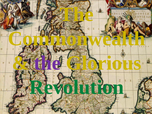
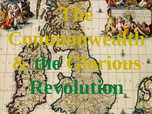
the at (47, 63) colour: purple -> green
